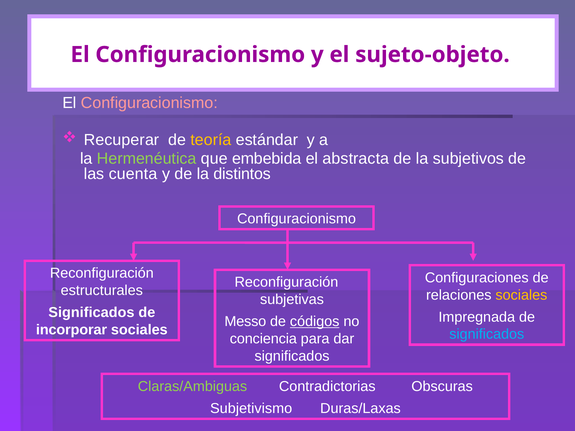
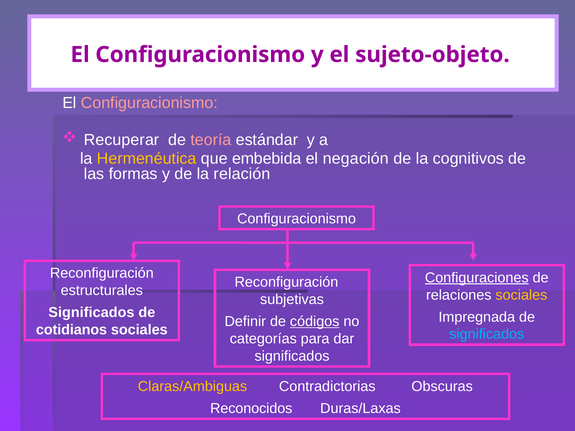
teoría colour: yellow -> pink
Hermenéutica colour: light green -> yellow
abstracta: abstracta -> negación
subjetivos: subjetivos -> cognitivos
cuenta: cuenta -> formas
distintos: distintos -> relación
Configuraciones underline: none -> present
Messo: Messo -> Definir
incorporar: incorporar -> cotidianos
conciencia: conciencia -> categorías
Claras/Ambiguas colour: light green -> yellow
Subjetivismo: Subjetivismo -> Reconocidos
